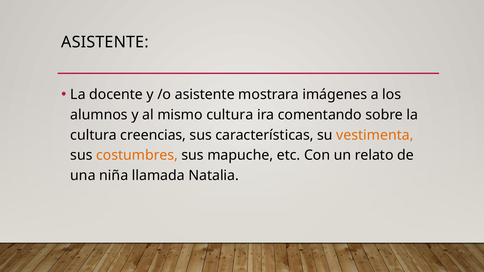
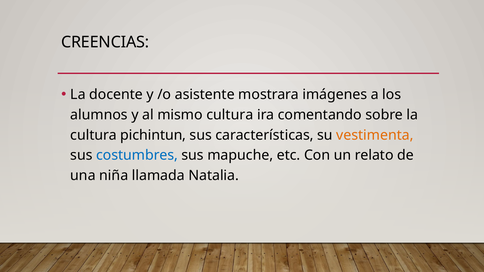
ASISTENTE at (105, 42): ASISTENTE -> CREENCIAS
creencias: creencias -> pichintun
costumbres colour: orange -> blue
